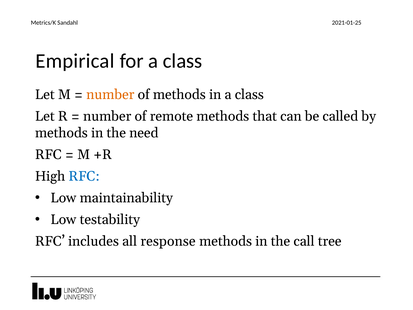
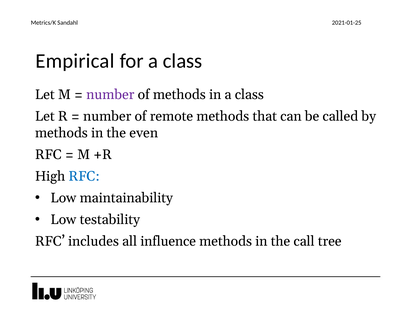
number at (110, 95) colour: orange -> purple
need: need -> even
response: response -> influence
